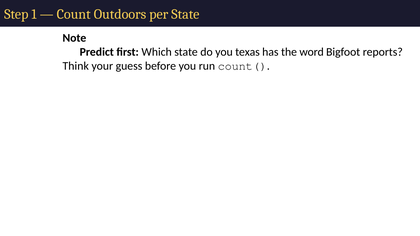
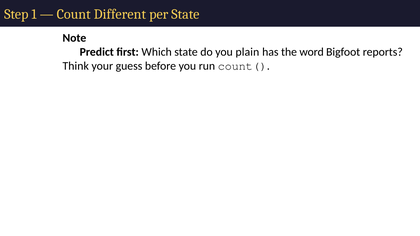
Outdoors: Outdoors -> Different
texas: texas -> plain
